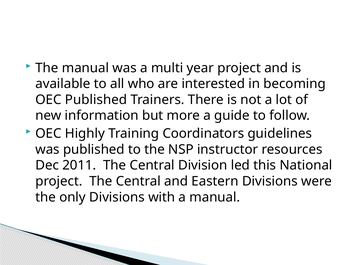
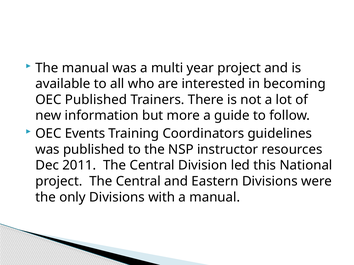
Highly: Highly -> Events
